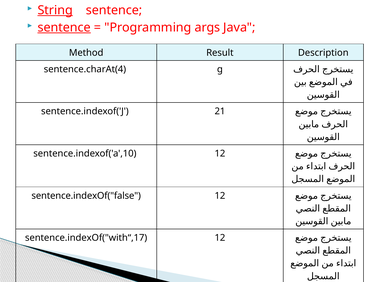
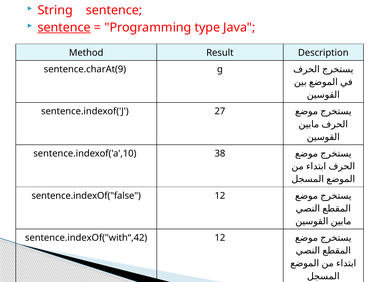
String underline: present -> none
args: args -> type
sentence.charAt(4: sentence.charAt(4 -> sentence.charAt(9
21: 21 -> 27
sentence.indexof('a',10 12: 12 -> 38
sentence.indexOf("with“,17: sentence.indexOf("with“,17 -> sentence.indexOf("with“,42
